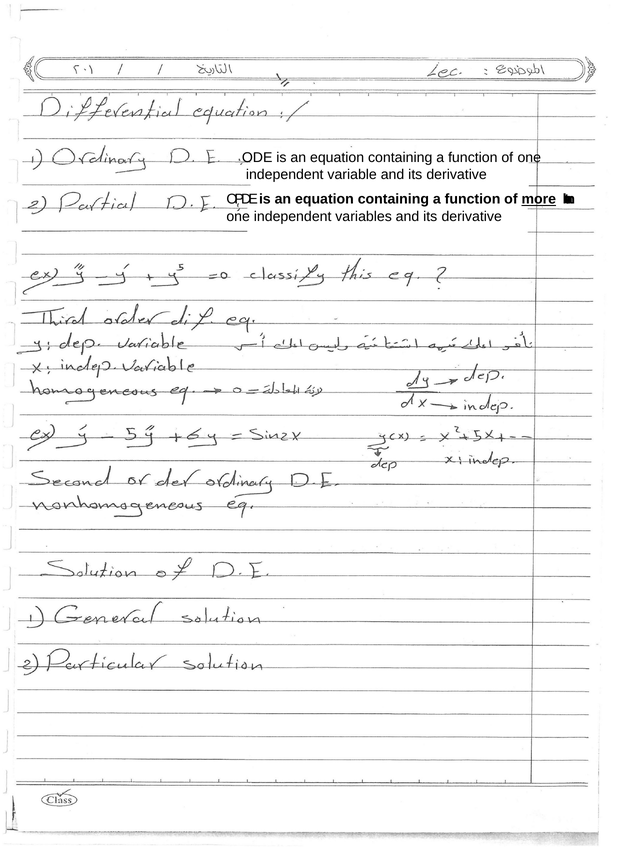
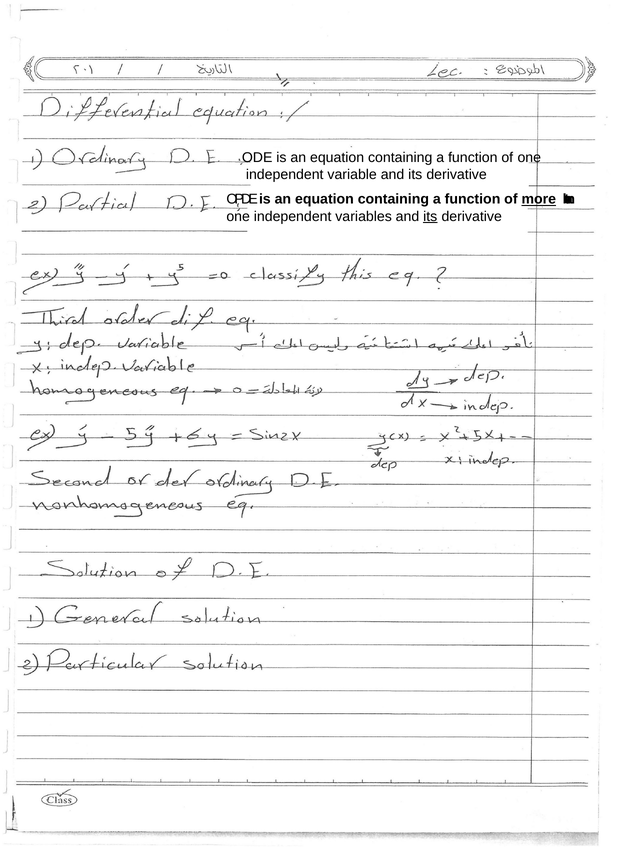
its at (430, 216) underline: none -> present
